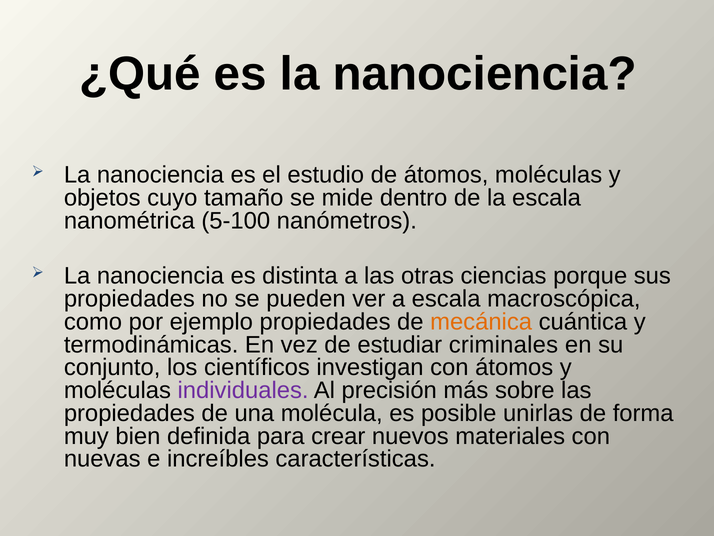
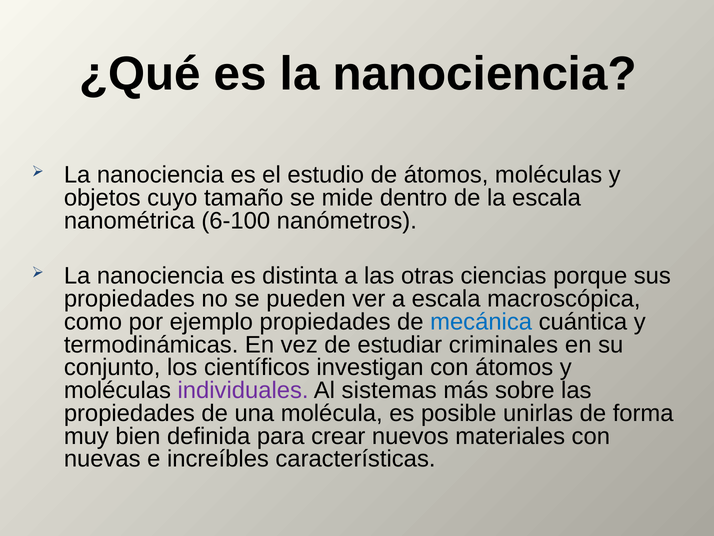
5-100: 5-100 -> 6-100
mecánica colour: orange -> blue
precisión: precisión -> sistemas
